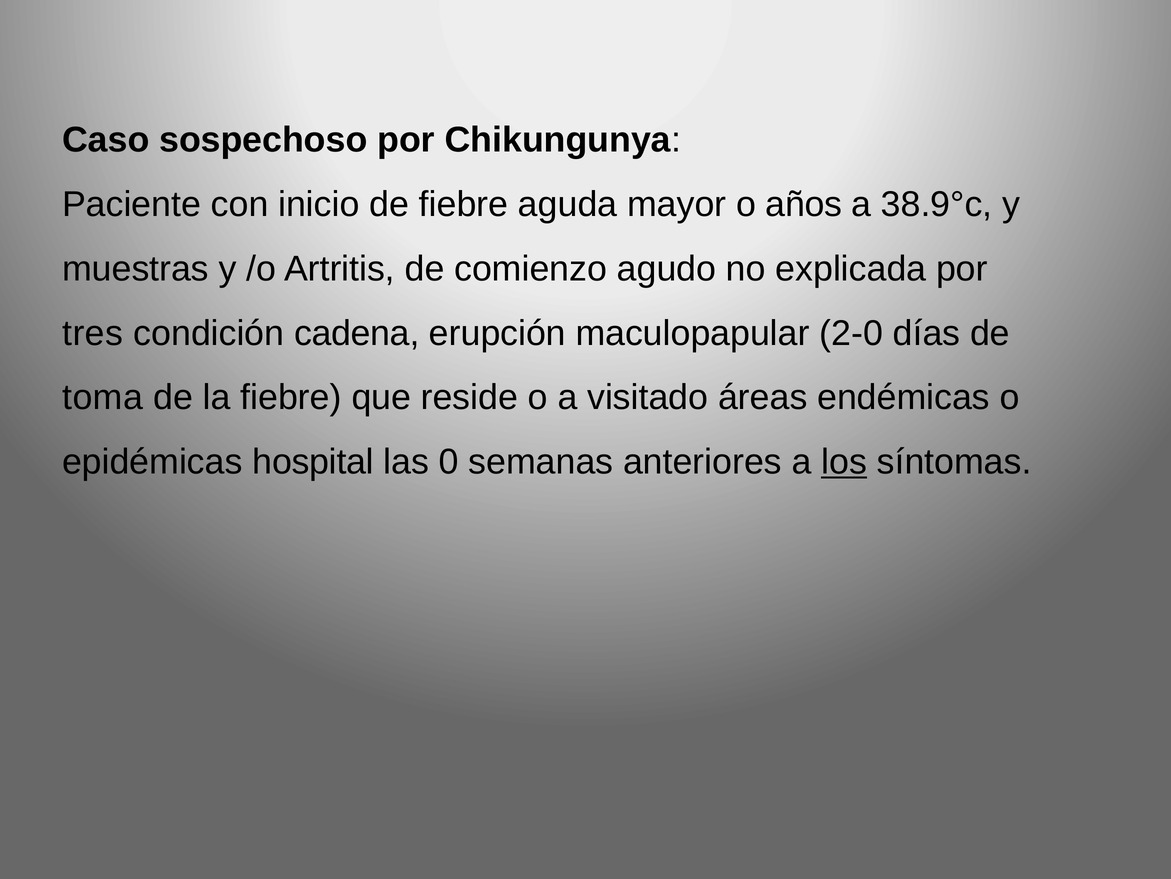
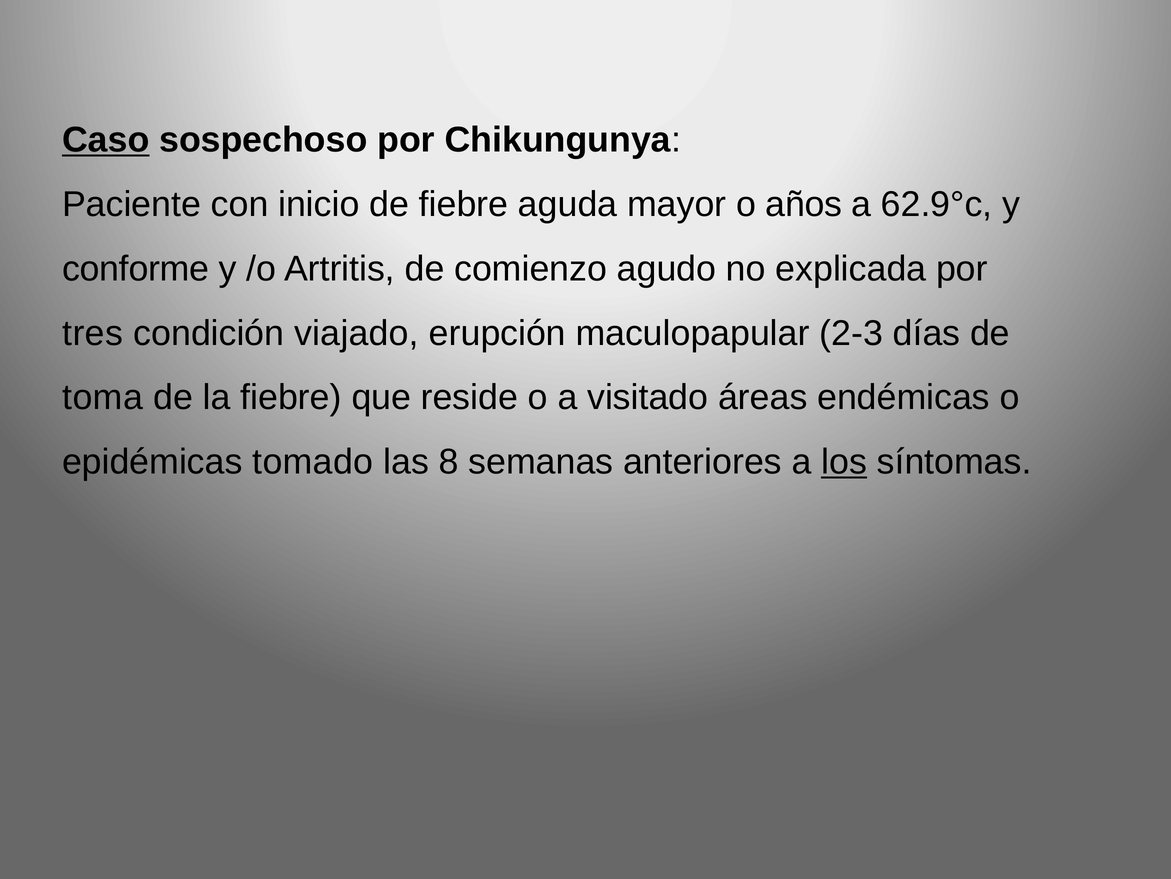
Caso underline: none -> present
38.9°c: 38.9°c -> 62.9°c
muestras: muestras -> conforme
cadena: cadena -> viajado
2-0: 2-0 -> 2-3
hospital: hospital -> tomado
0: 0 -> 8
